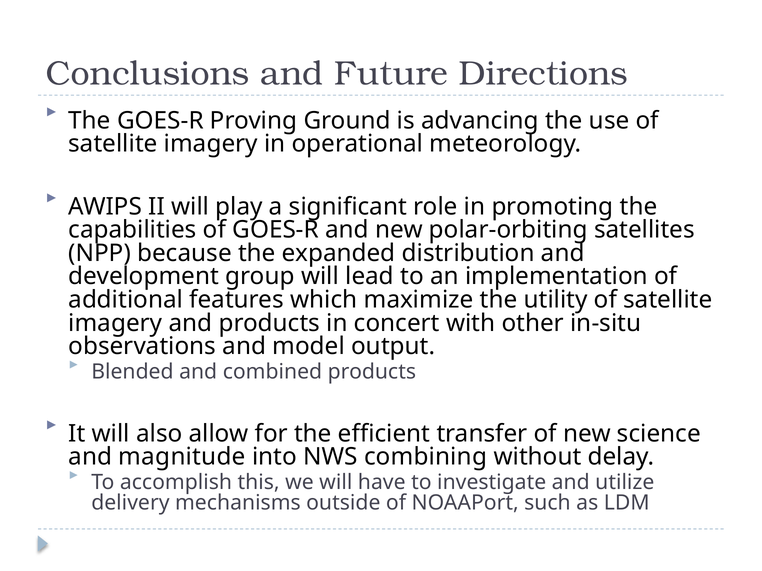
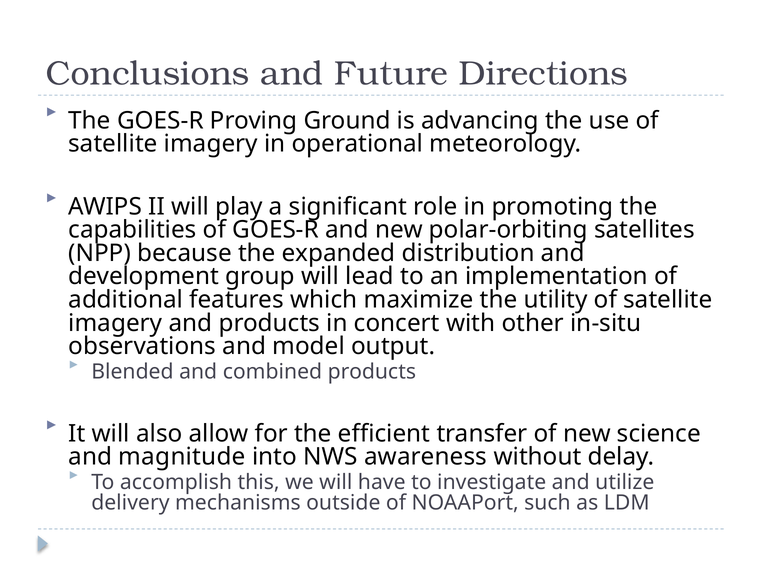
combining: combining -> awareness
